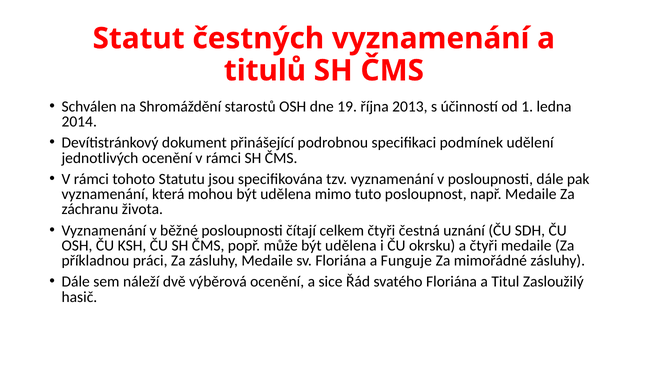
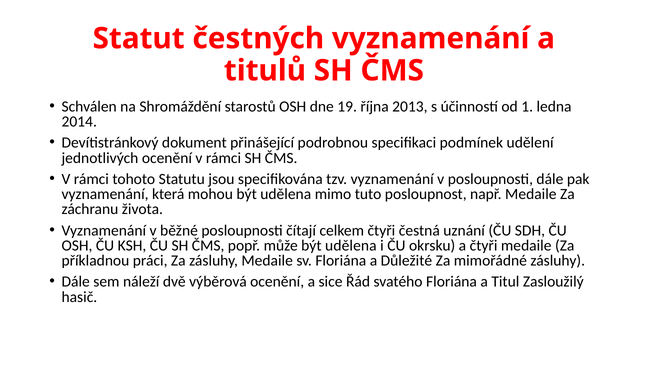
Funguje: Funguje -> Důležité
